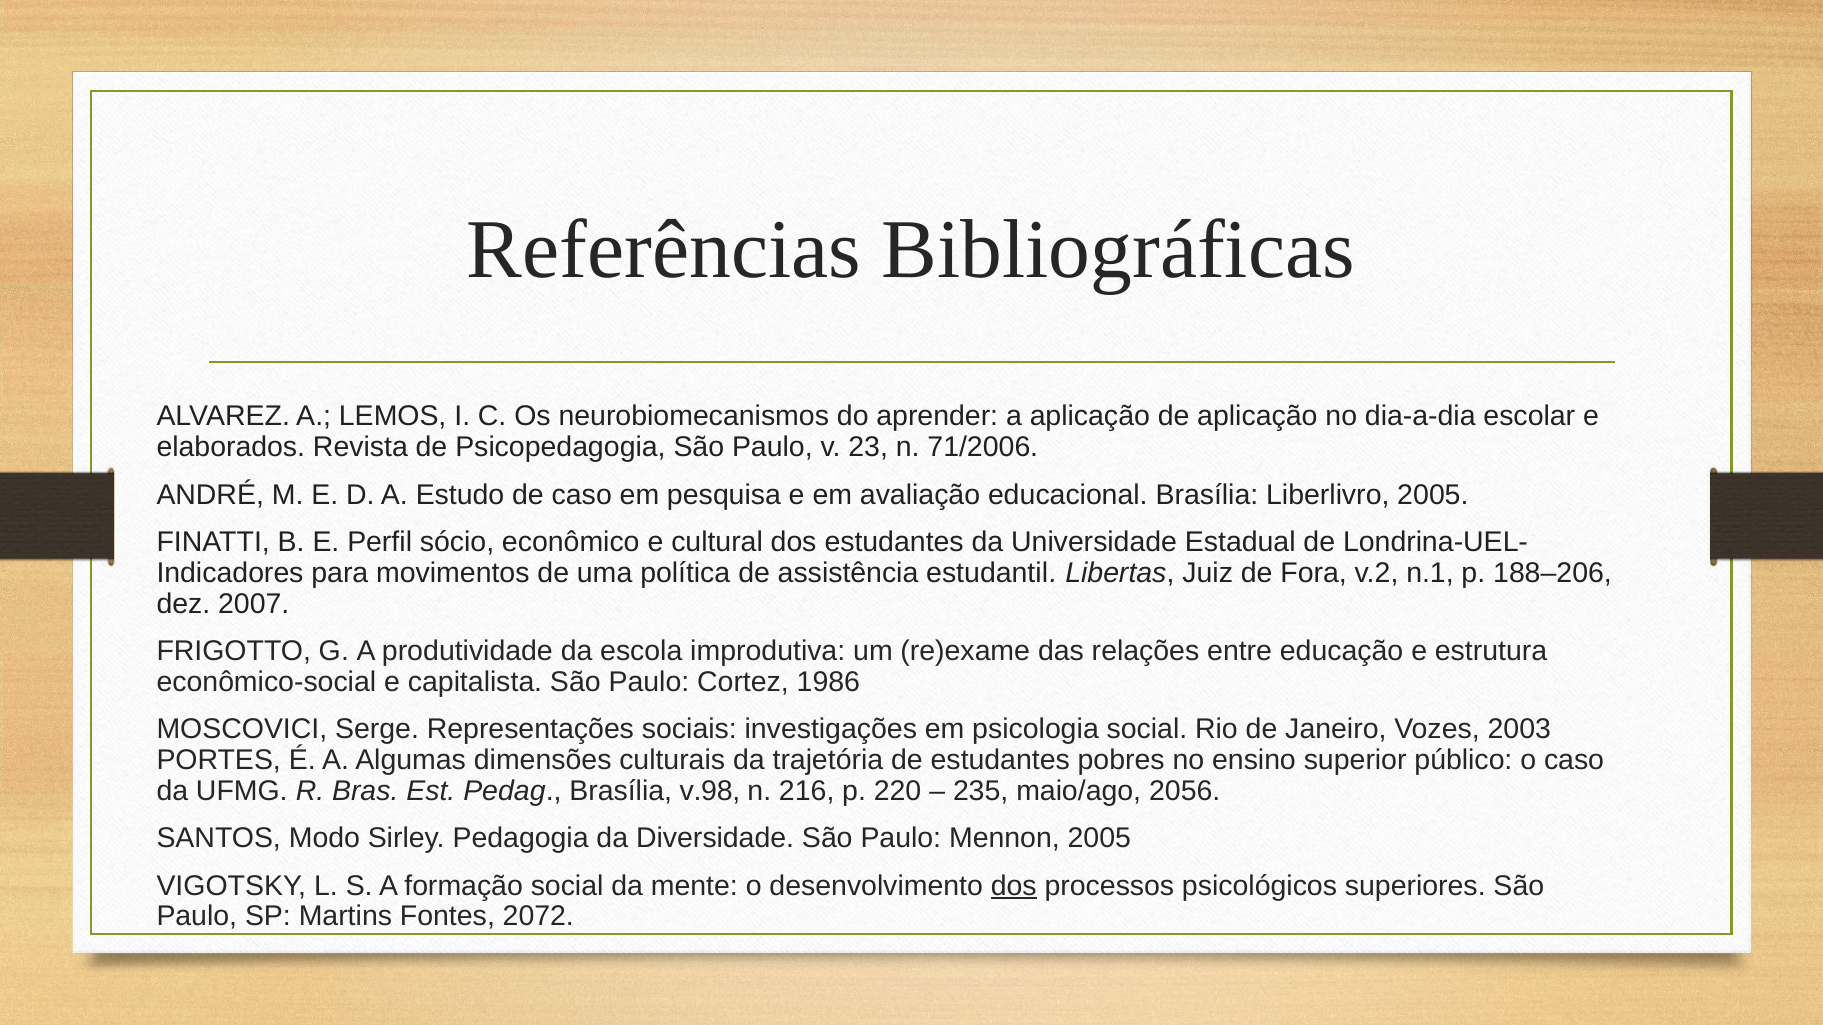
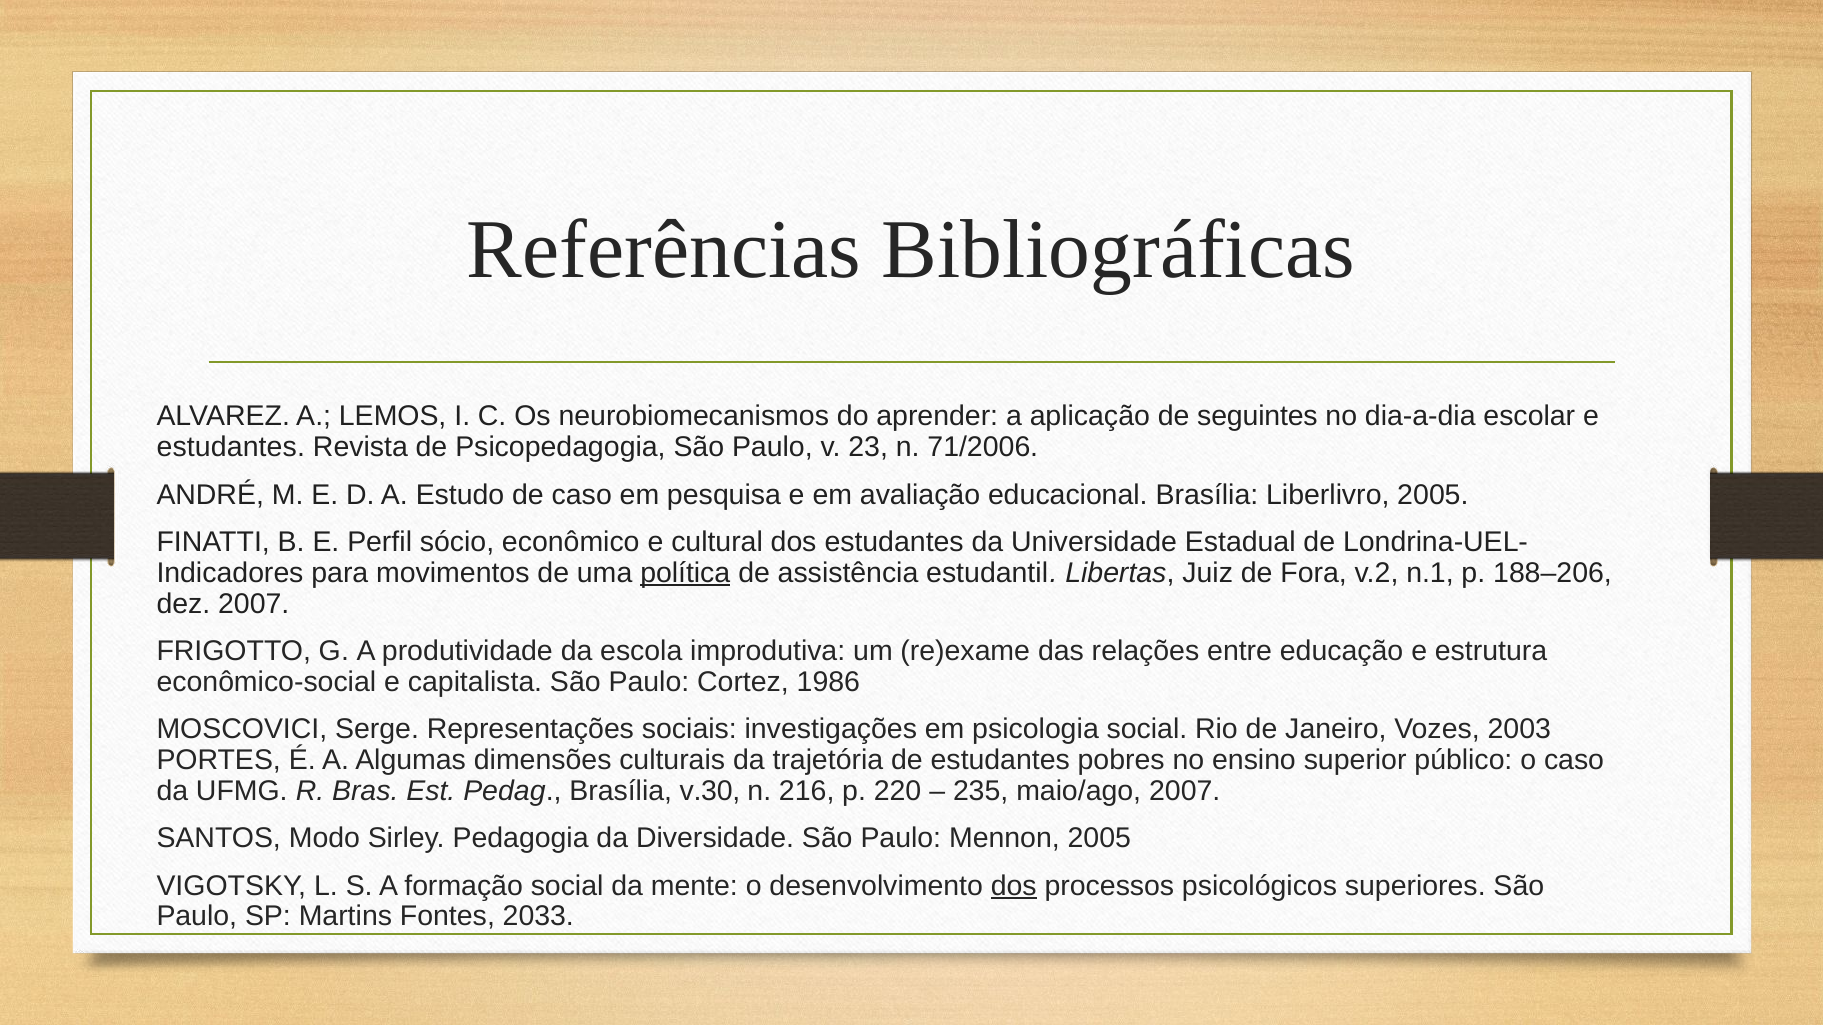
de aplicação: aplicação -> seguintes
elaborados at (231, 447): elaborados -> estudantes
política underline: none -> present
v.98: v.98 -> v.30
maio/ago 2056: 2056 -> 2007
2072: 2072 -> 2033
